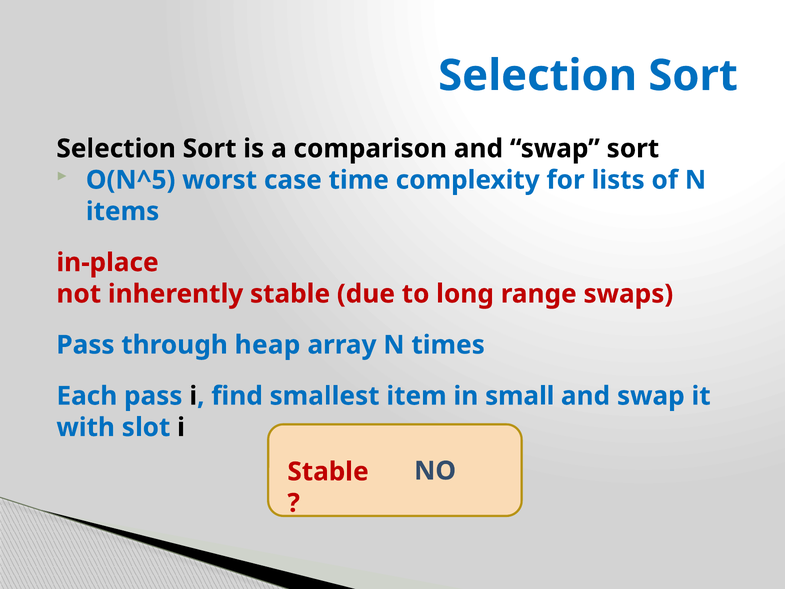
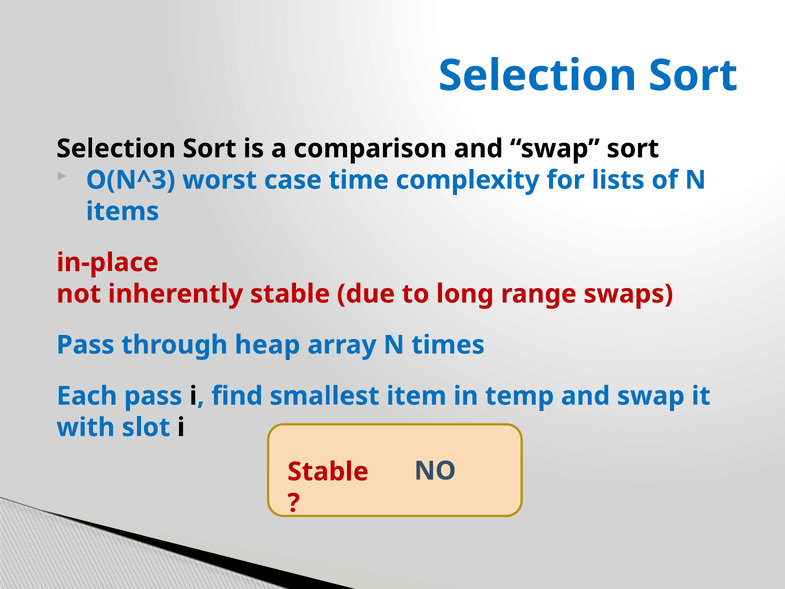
O(N^5: O(N^5 -> O(N^3
small: small -> temp
